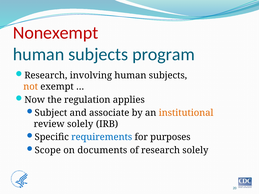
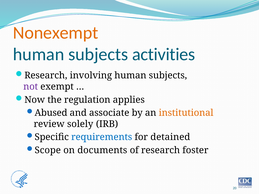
Nonexempt colour: red -> orange
program: program -> activities
not colour: orange -> purple
Subject: Subject -> Abused
purposes: purposes -> detained
research solely: solely -> foster
